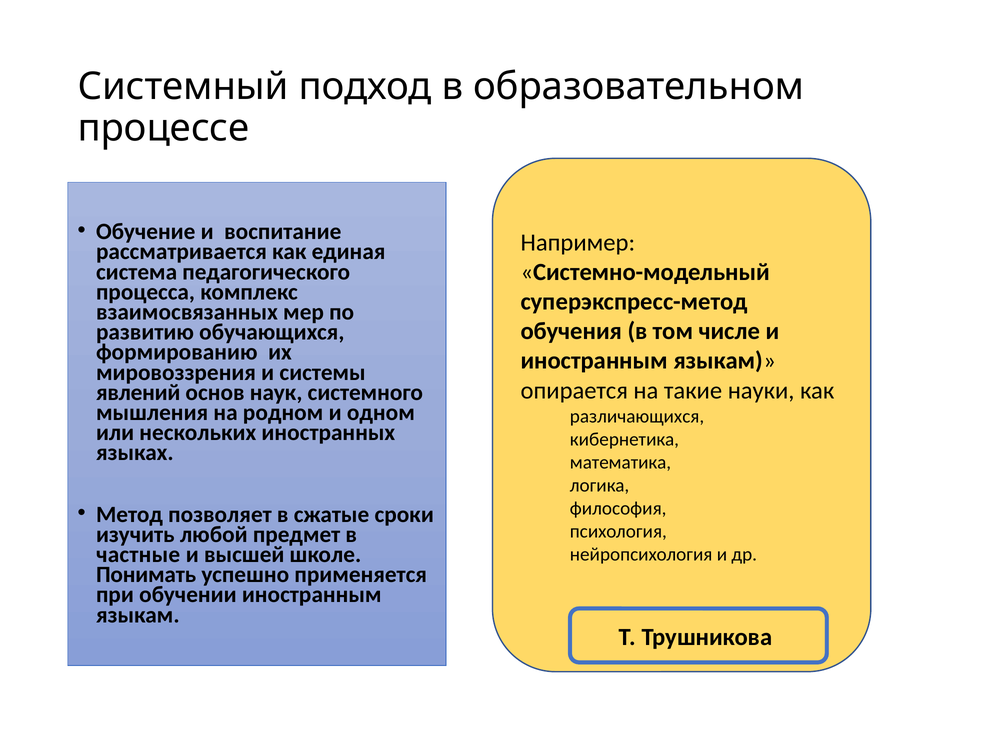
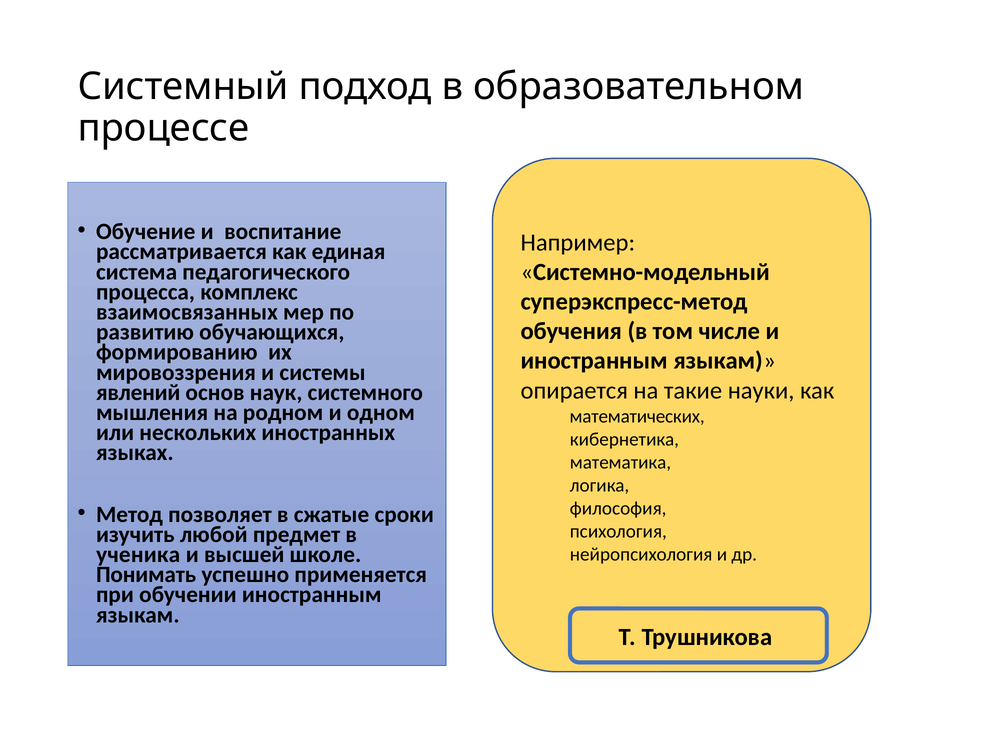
различающихся: различающихся -> математических
частные: частные -> ученика
